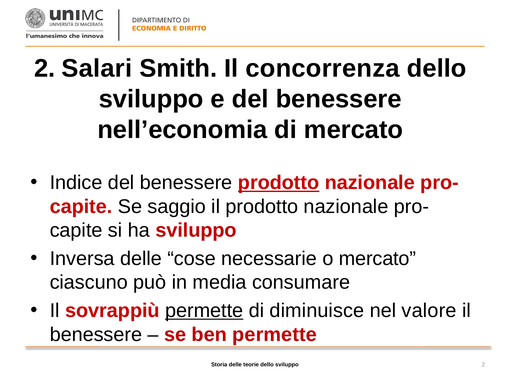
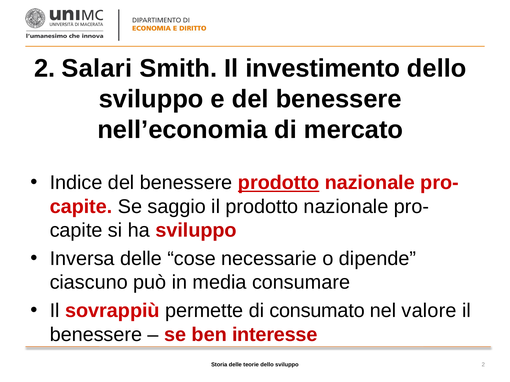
concorrenza: concorrenza -> investimento
o mercato: mercato -> dipende
permette at (204, 311) underline: present -> none
diminuisce: diminuisce -> consumato
ben permette: permette -> interesse
